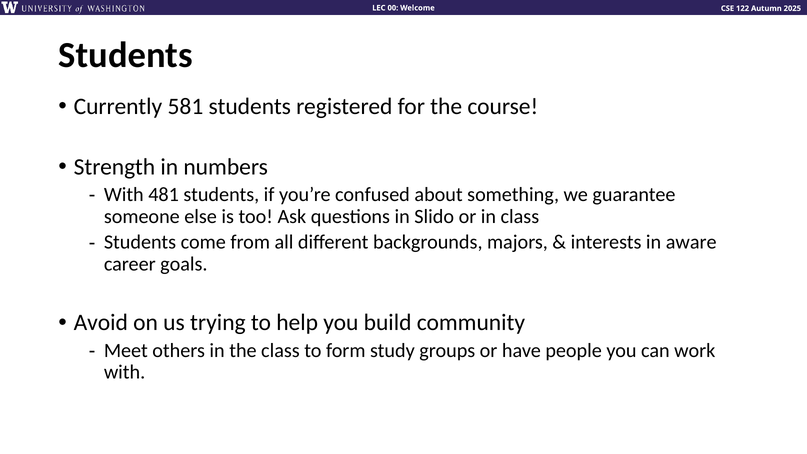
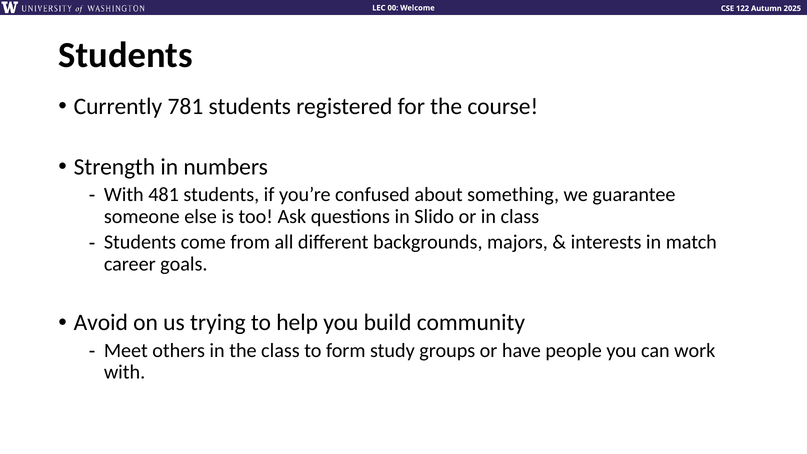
581: 581 -> 781
aware: aware -> match
